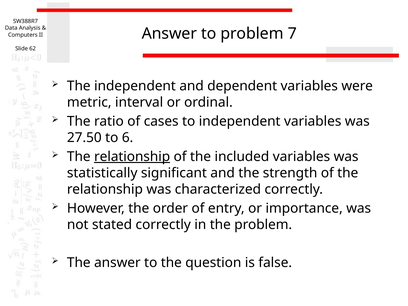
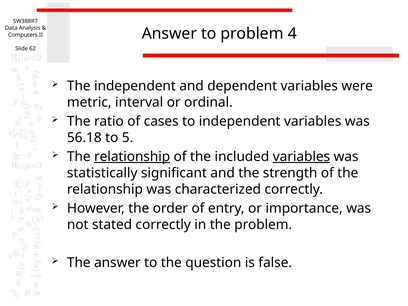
7: 7 -> 4
27.50: 27.50 -> 56.18
6: 6 -> 5
variables at (301, 157) underline: none -> present
